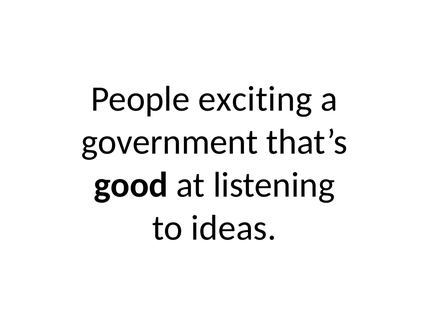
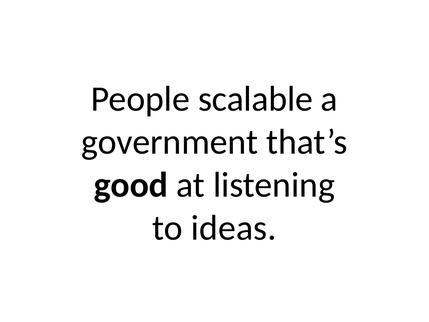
exciting: exciting -> scalable
